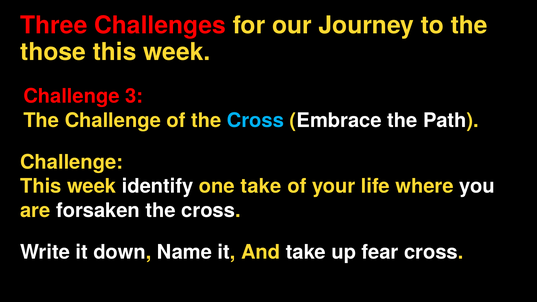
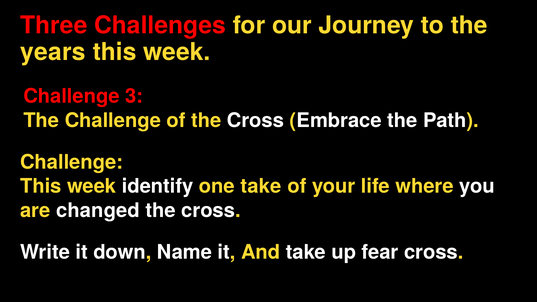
those: those -> years
Cross at (255, 121) colour: light blue -> white
forsaken: forsaken -> changed
